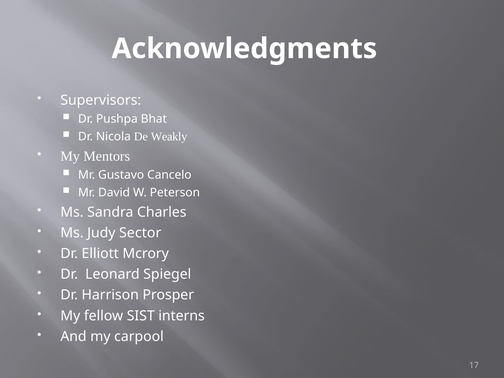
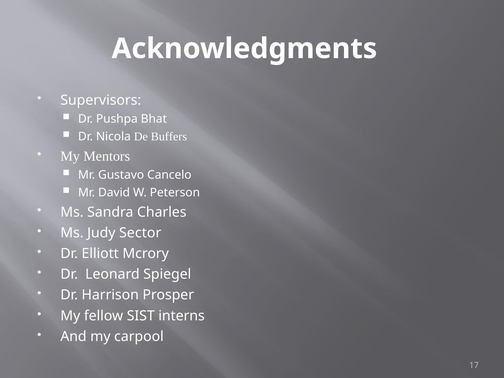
Weakly: Weakly -> Buffers
